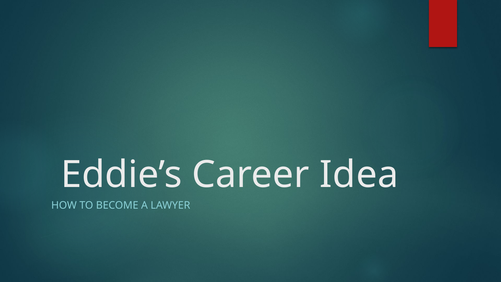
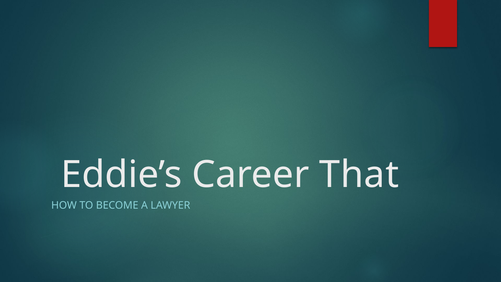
Idea: Idea -> That
